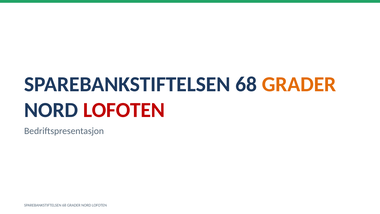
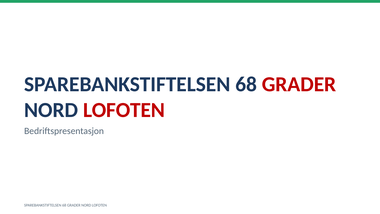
GRADER at (299, 84) colour: orange -> red
